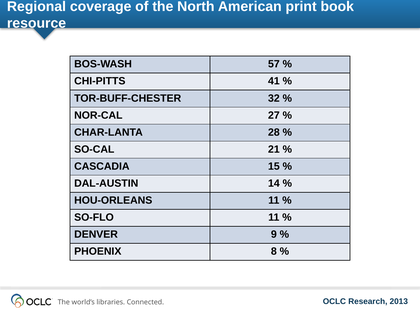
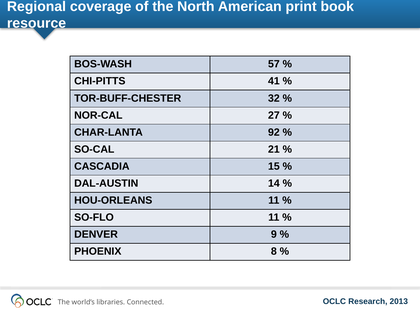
28: 28 -> 92
